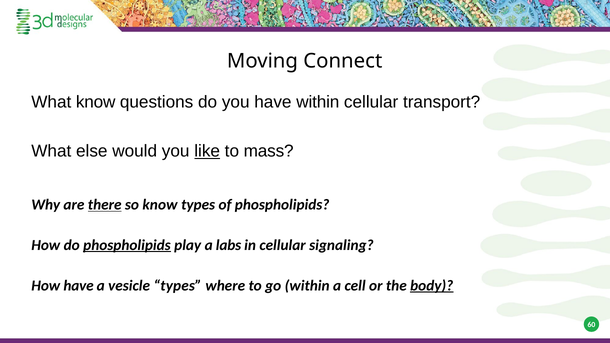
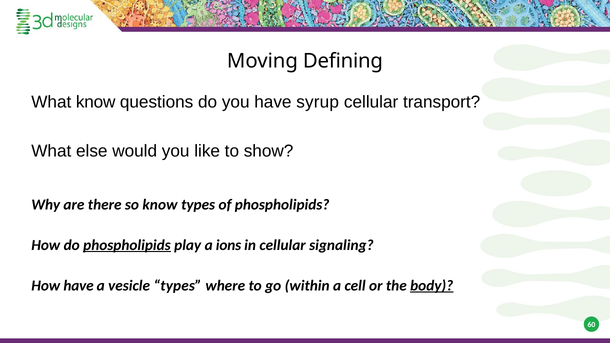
Connect: Connect -> Defining
have within: within -> syrup
like underline: present -> none
mass: mass -> show
there underline: present -> none
labs: labs -> ions
